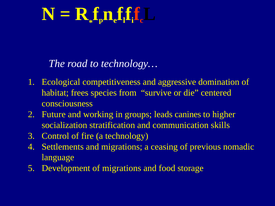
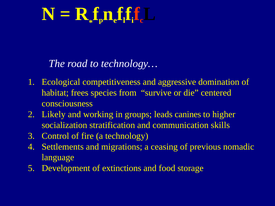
Future: Future -> Likely
of migrations: migrations -> extinctions
